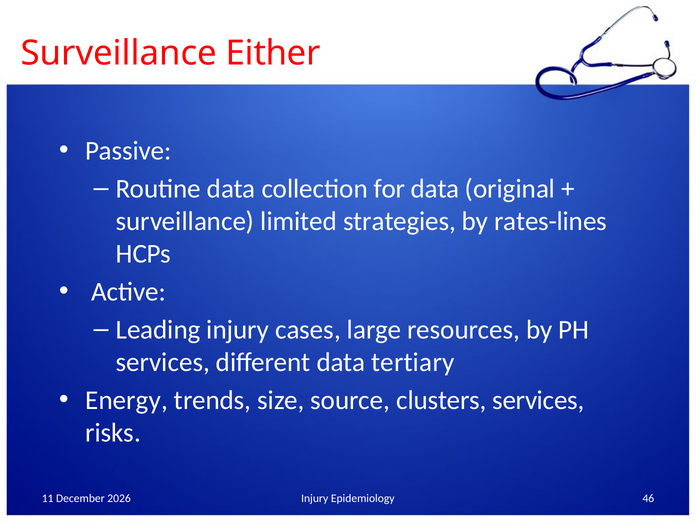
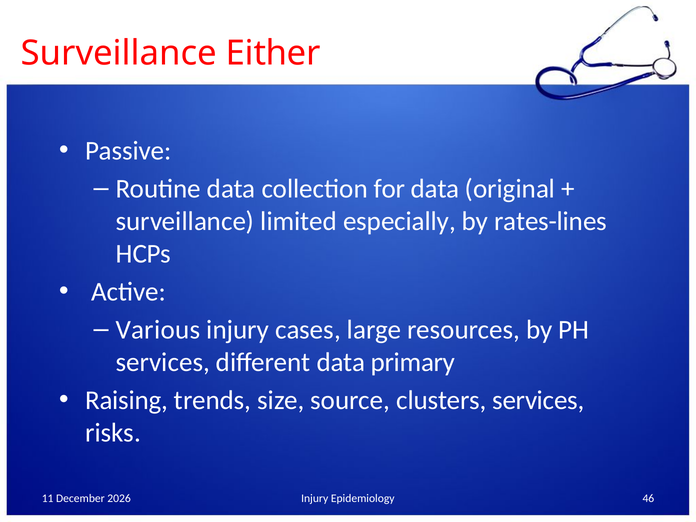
strategies: strategies -> especially
Leading: Leading -> Various
tertiary: tertiary -> primary
Energy: Energy -> Raising
